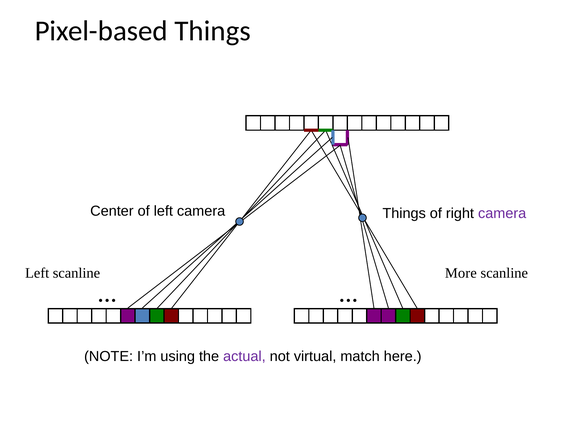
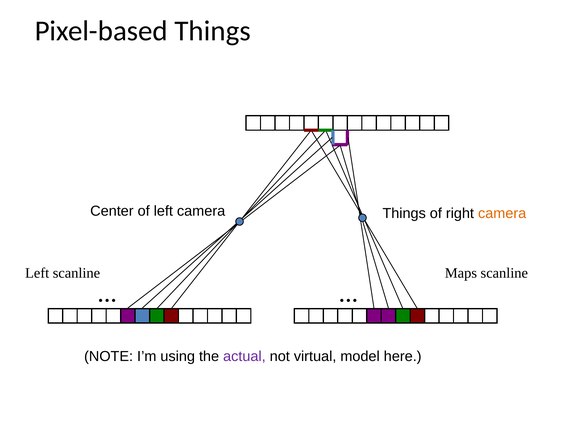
camera at (502, 213) colour: purple -> orange
More: More -> Maps
match: match -> model
